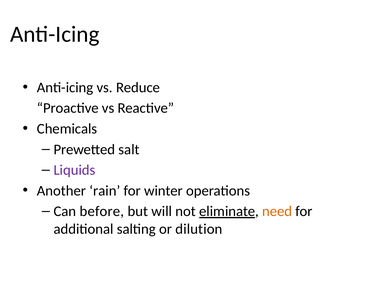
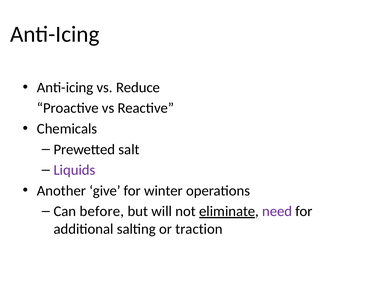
rain: rain -> give
need colour: orange -> purple
dilution: dilution -> traction
